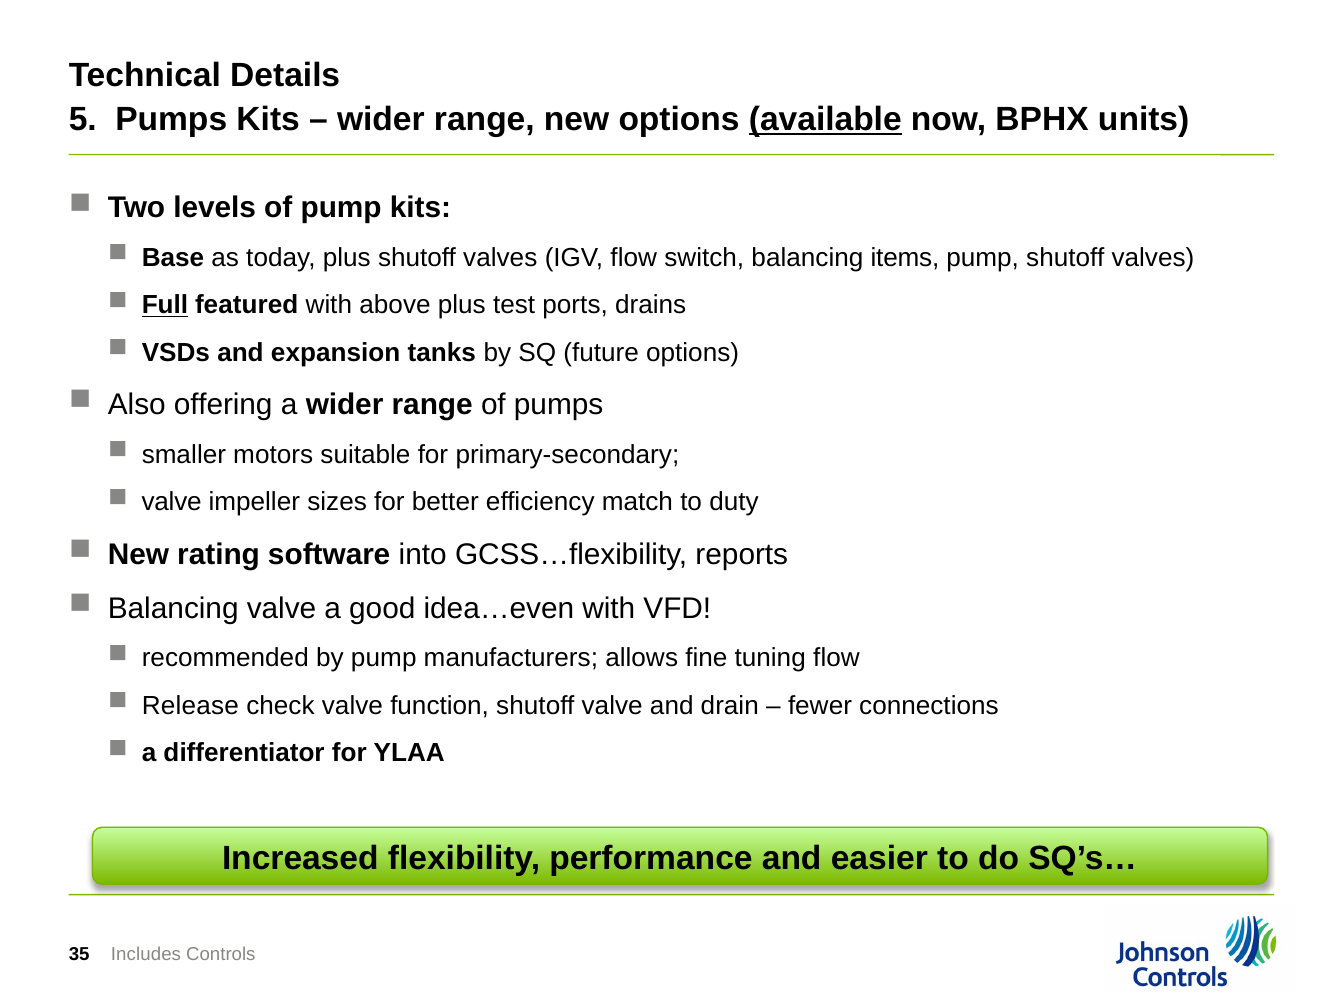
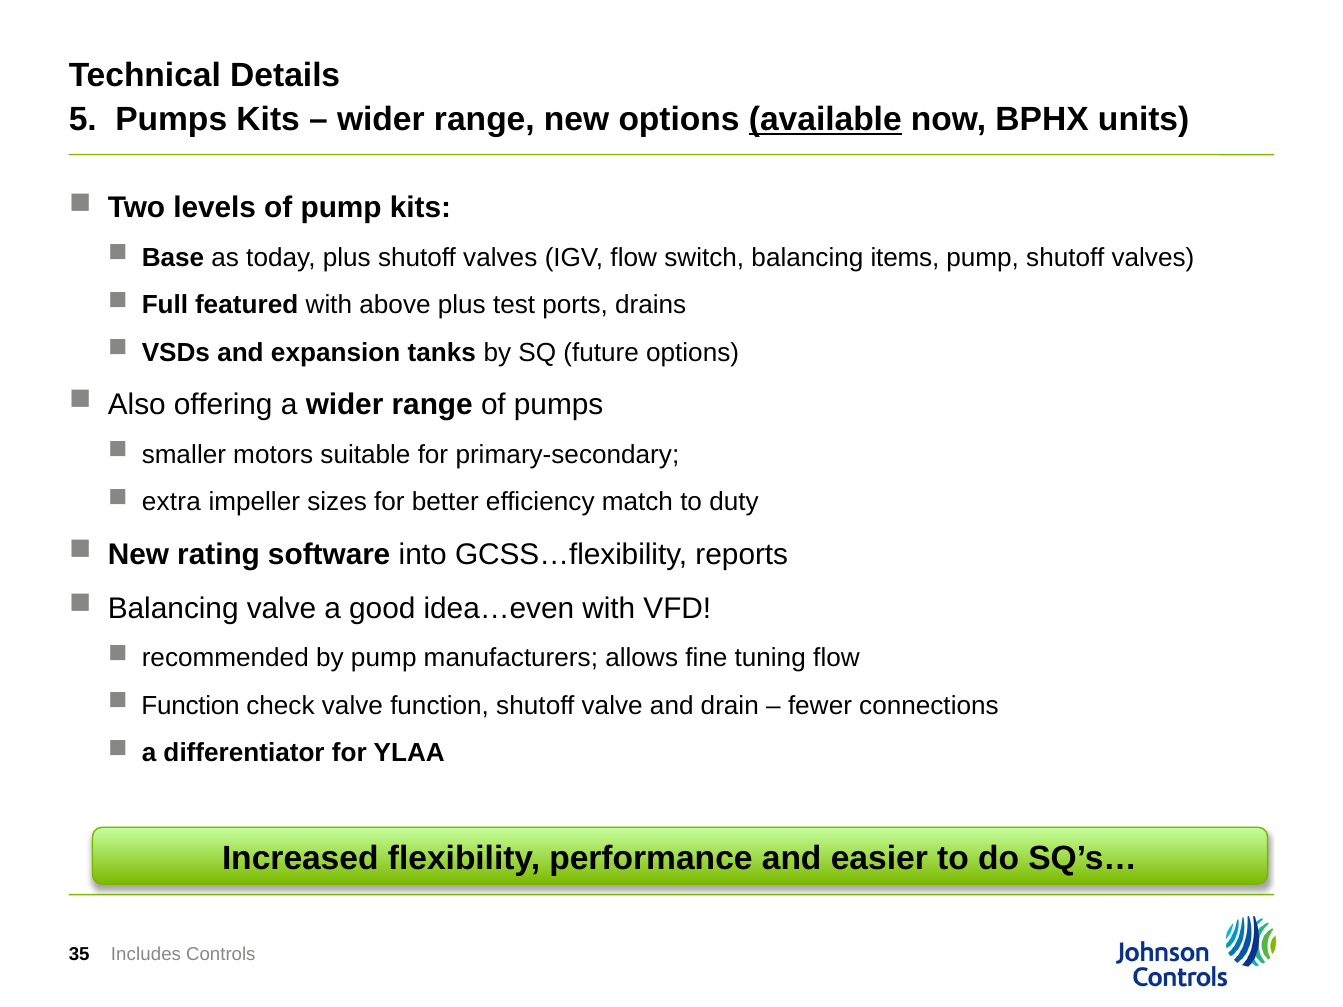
Full underline: present -> none
valve at (172, 502): valve -> extra
Release at (190, 706): Release -> Function
